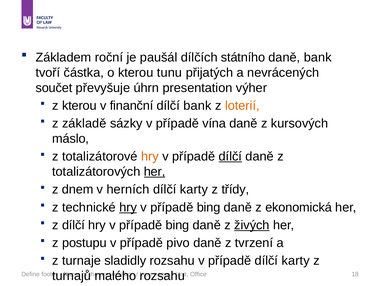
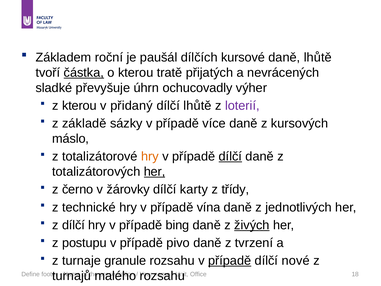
státního: státního -> kursové
daně bank: bank -> lhůtě
částka underline: none -> present
tunu: tunu -> tratě
součet: součet -> sladké
úhrn presentation: presentation -> ochucovadly
finanční: finanční -> přidaný
dílčí bank: bank -> lhůtě
loterií colour: orange -> purple
vína: vína -> více
dnem: dnem -> černo
herních: herních -> žárovky
hry at (128, 207) underline: present -> none
bing at (209, 207): bing -> vína
ekonomická: ekonomická -> jednotlivých
sladidly: sladidly -> granule
případě at (230, 260) underline: none -> present
karty at (296, 260): karty -> nové
